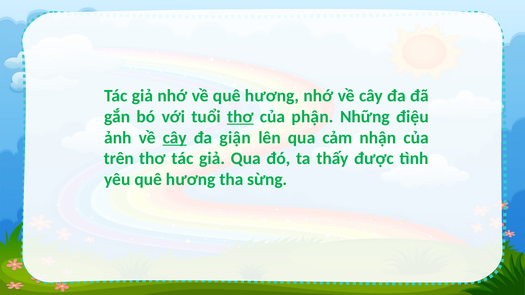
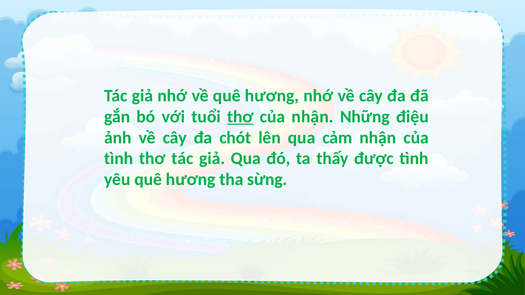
của phận: phận -> nhận
cây at (175, 138) underline: present -> none
giận: giận -> chót
trên at (119, 159): trên -> tình
